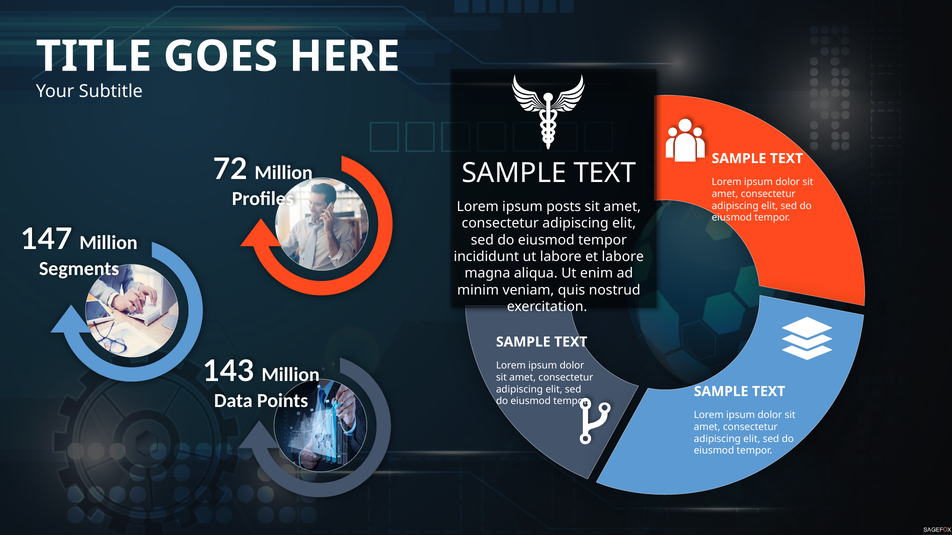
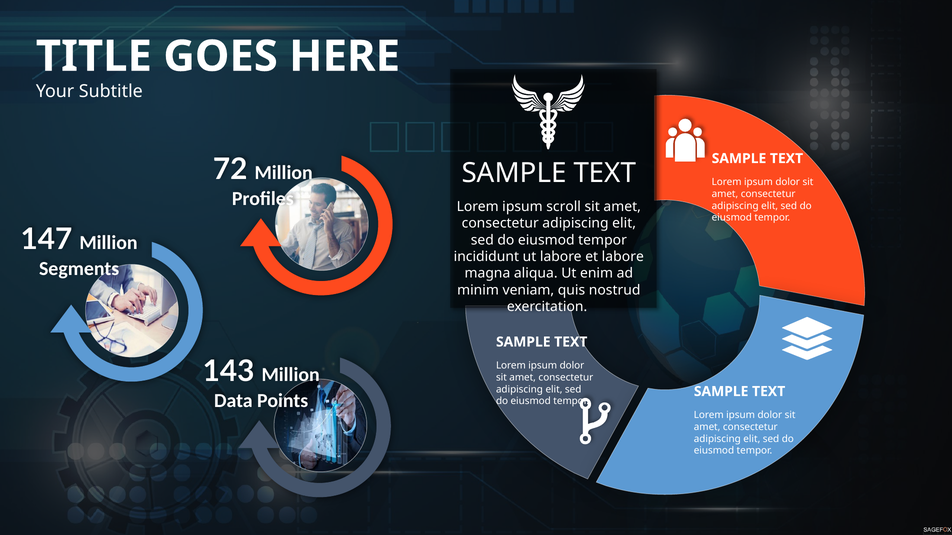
posts: posts -> scroll
